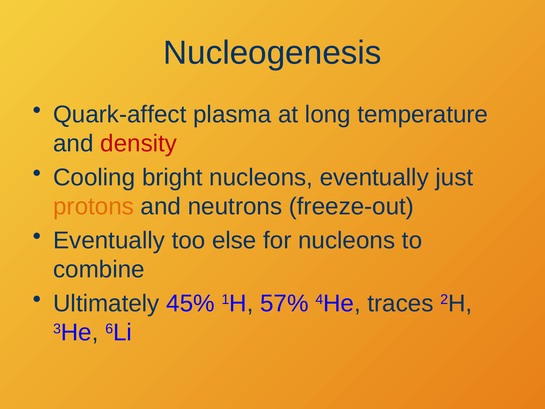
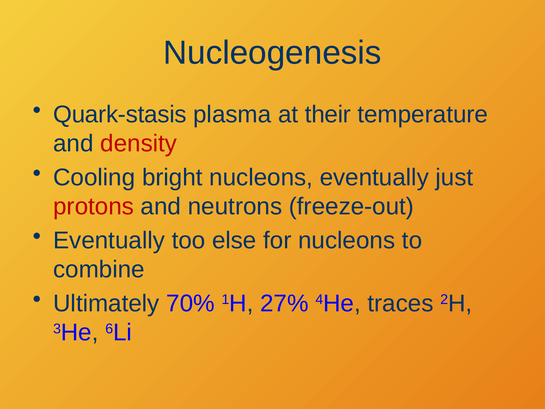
Quark-affect: Quark-affect -> Quark-stasis
long: long -> their
protons colour: orange -> red
45%: 45% -> 70%
57%: 57% -> 27%
